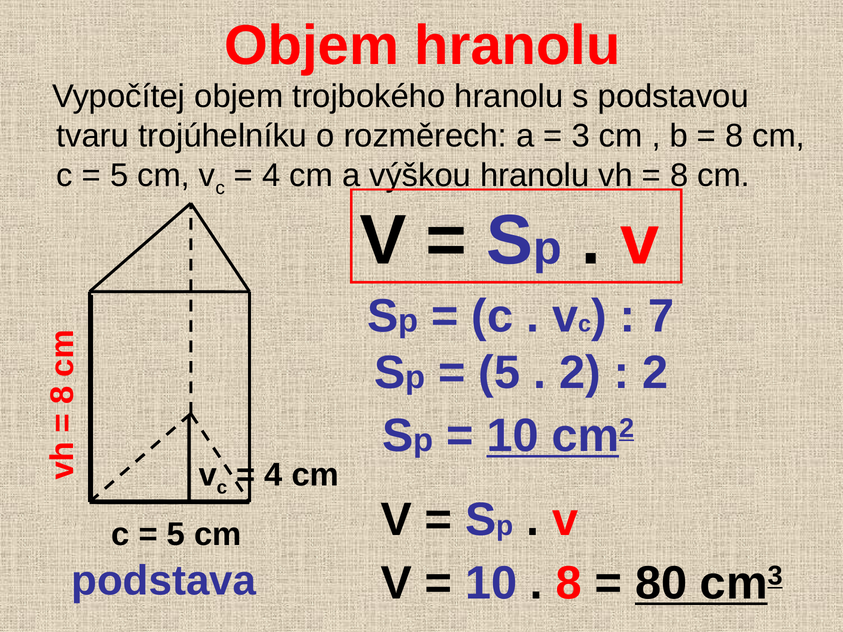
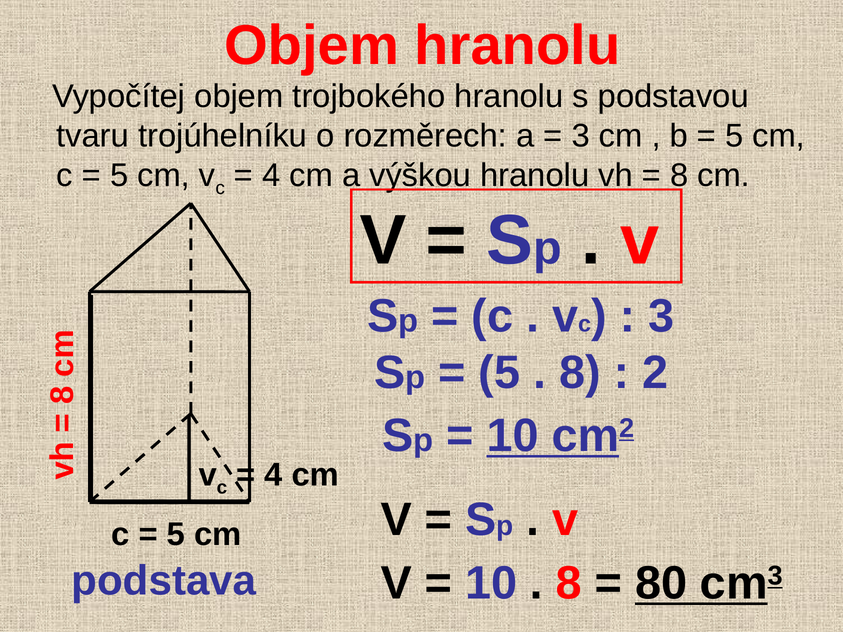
8 at (734, 136): 8 -> 5
7 at (661, 317): 7 -> 3
2 at (580, 373): 2 -> 8
